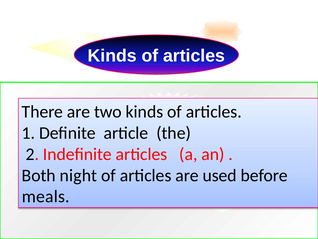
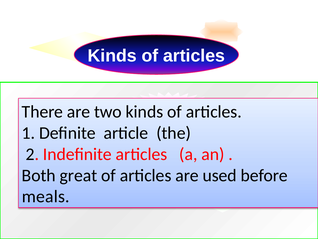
night: night -> great
